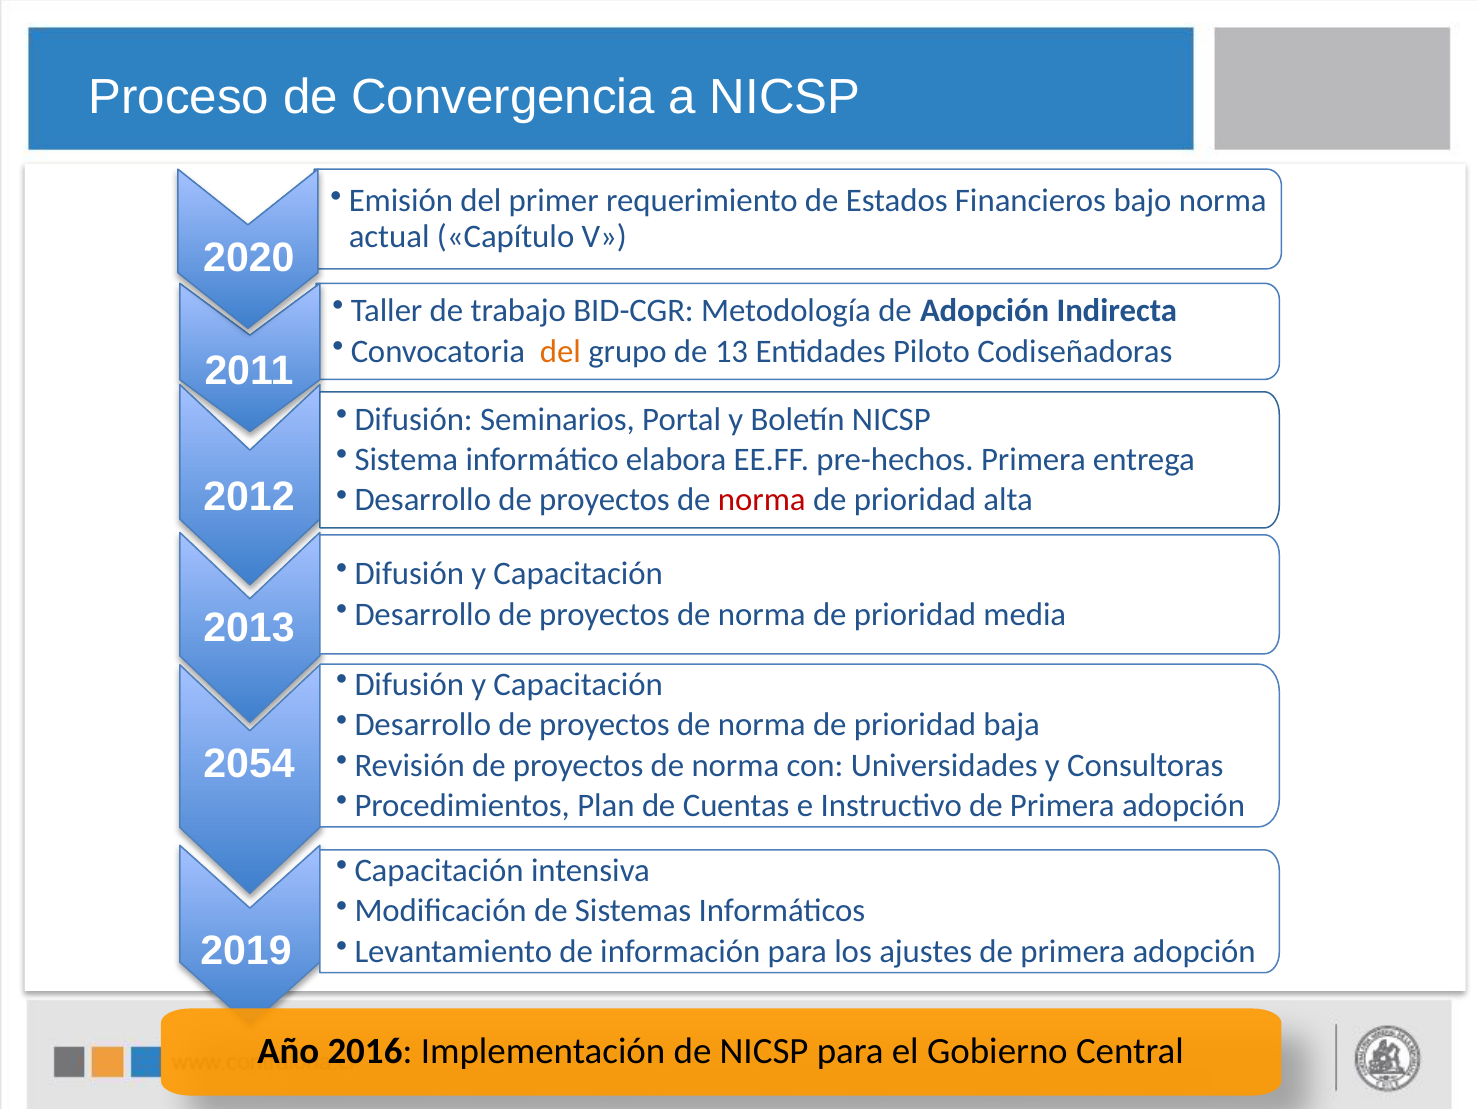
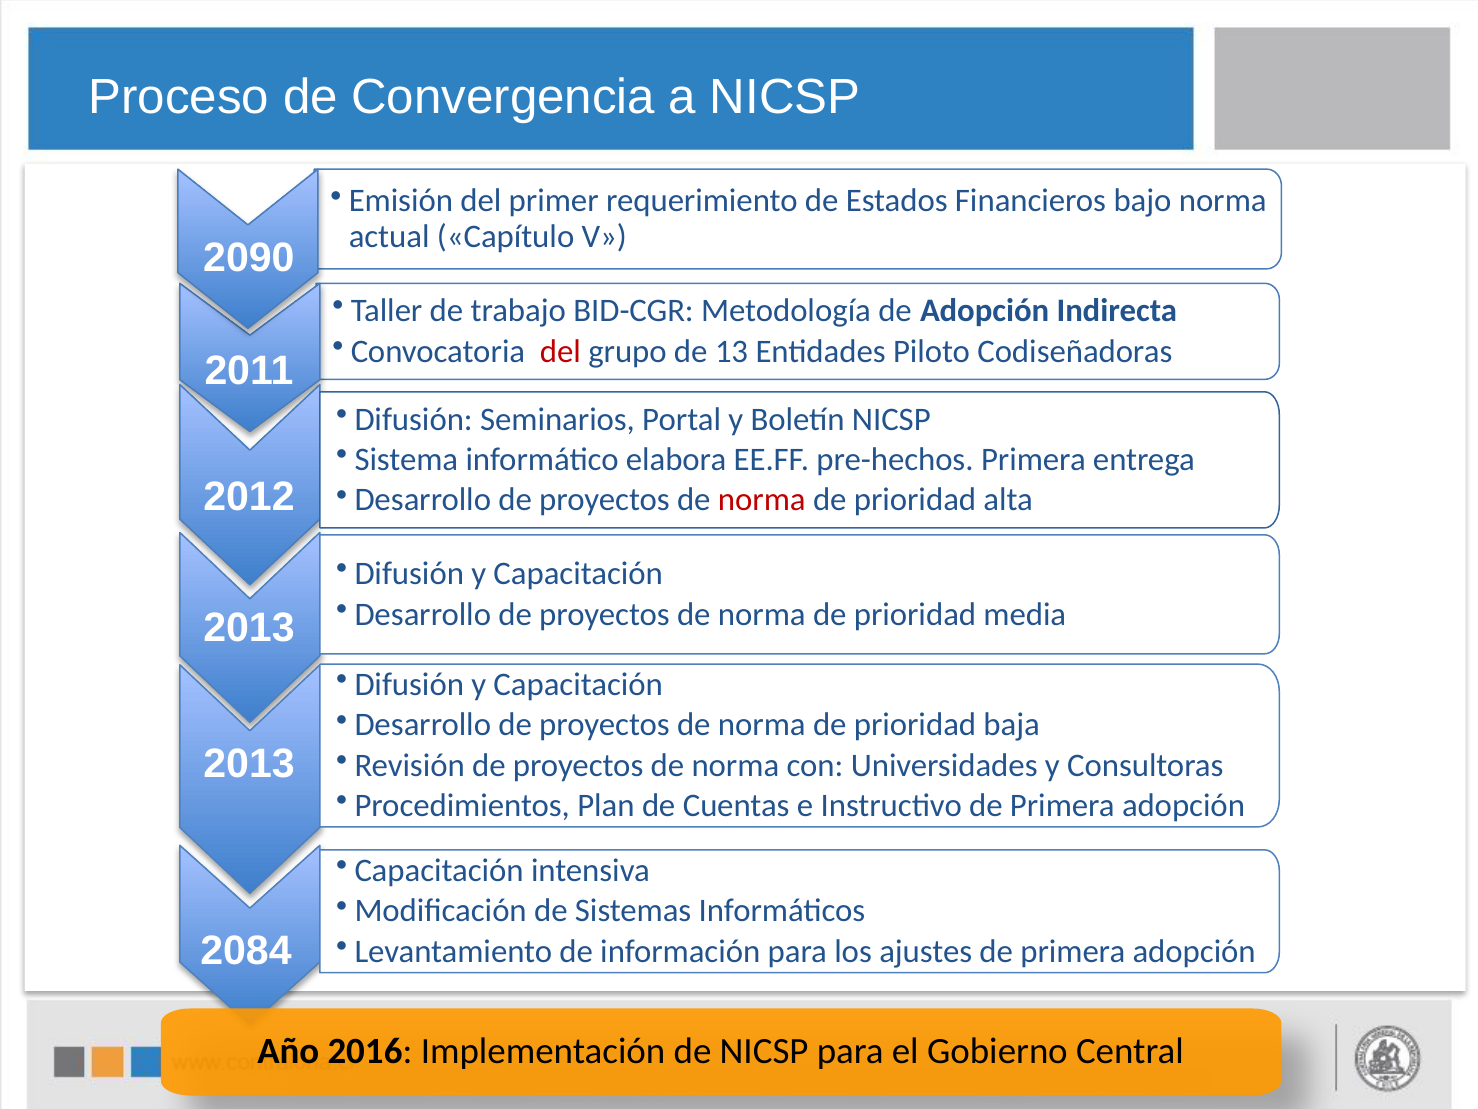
2020: 2020 -> 2090
del at (560, 351) colour: orange -> red
2054 at (249, 763): 2054 -> 2013
2019: 2019 -> 2084
